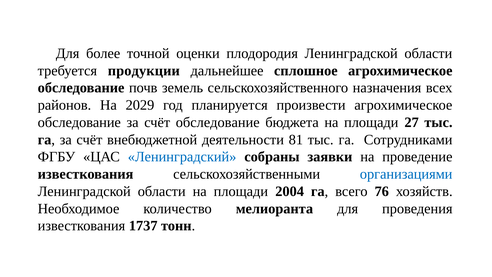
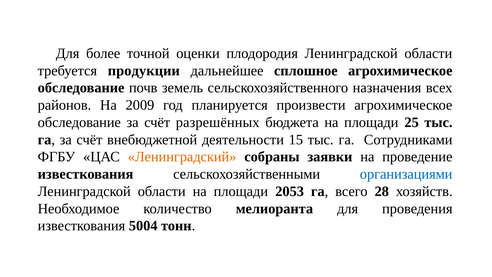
2029: 2029 -> 2009
счёт обследование: обследование -> разрешённых
27: 27 -> 25
81: 81 -> 15
Ленинградский colour: blue -> orange
2004: 2004 -> 2053
76: 76 -> 28
1737: 1737 -> 5004
